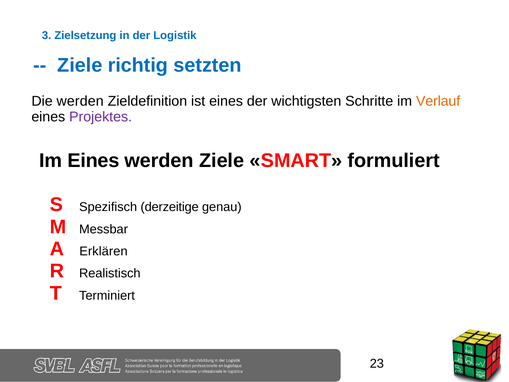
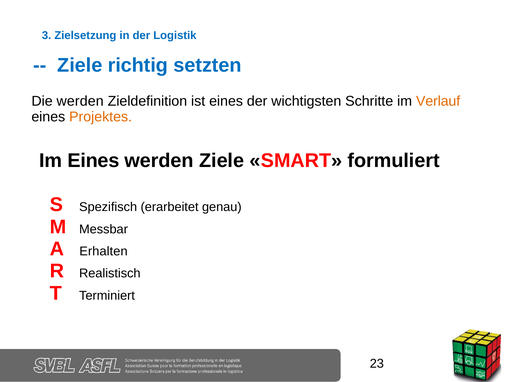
Projektes colour: purple -> orange
derzeitige: derzeitige -> erarbeitet
Erklären: Erklären -> Erhalten
